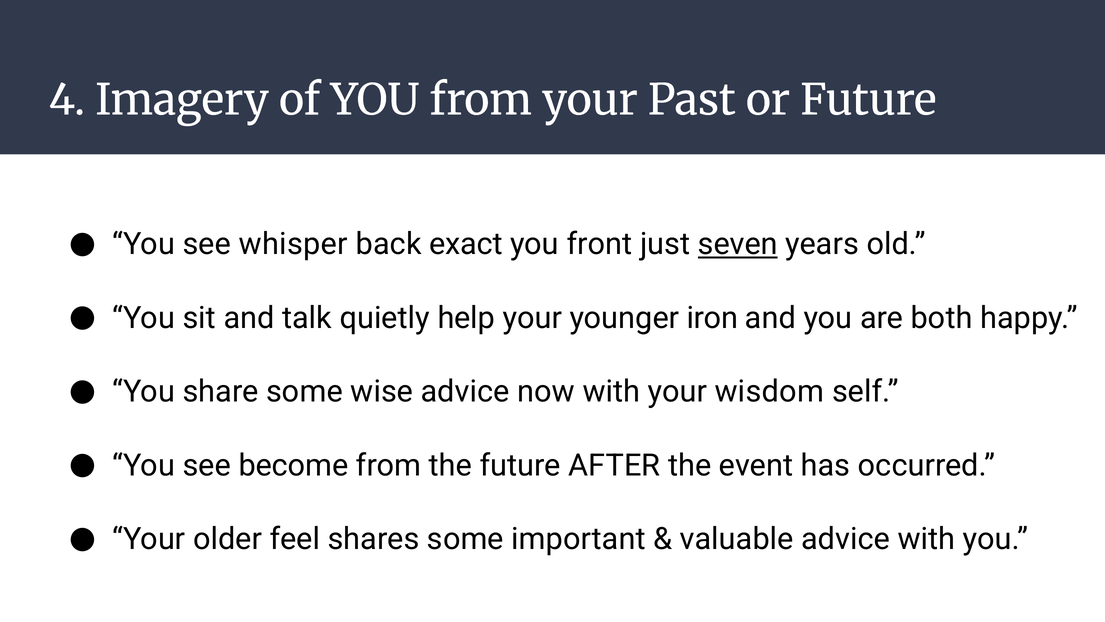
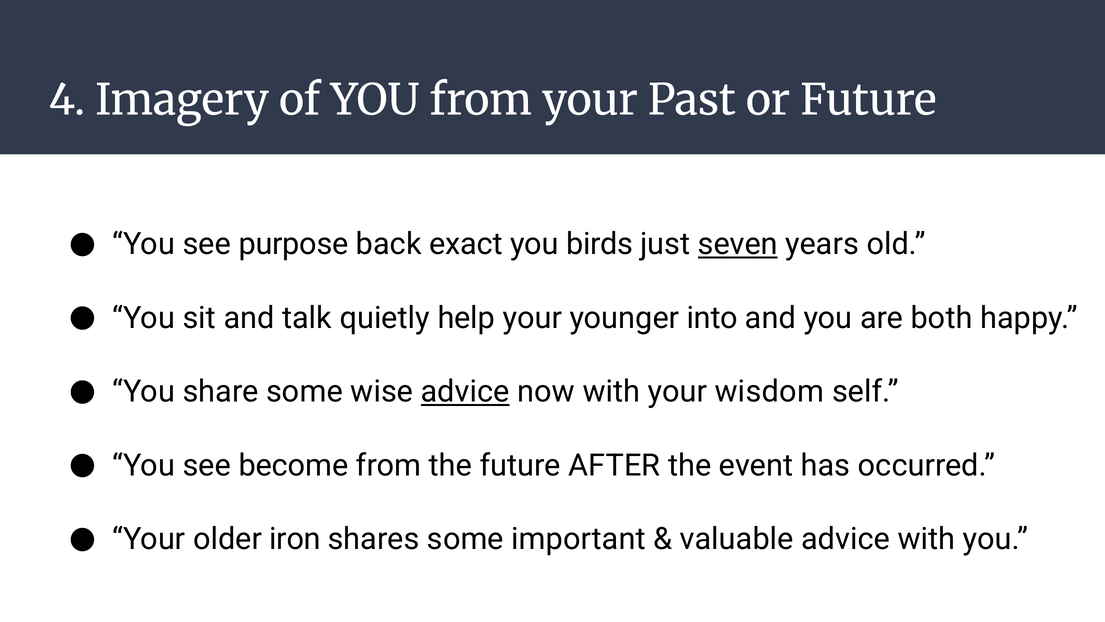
whisper: whisper -> purpose
front: front -> birds
iron: iron -> into
advice at (465, 391) underline: none -> present
feel: feel -> iron
